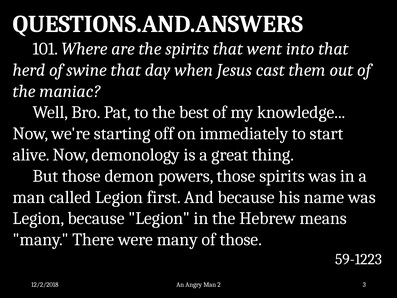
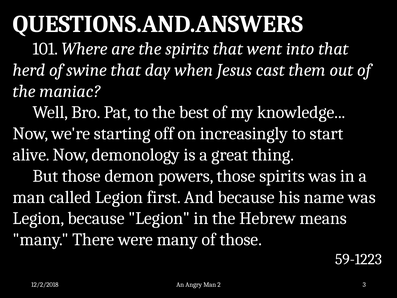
immediately: immediately -> increasingly
